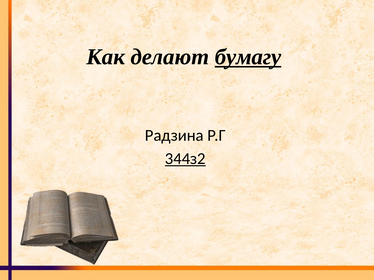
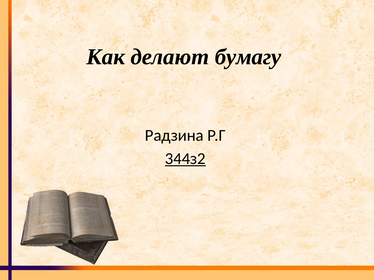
бумагу underline: present -> none
